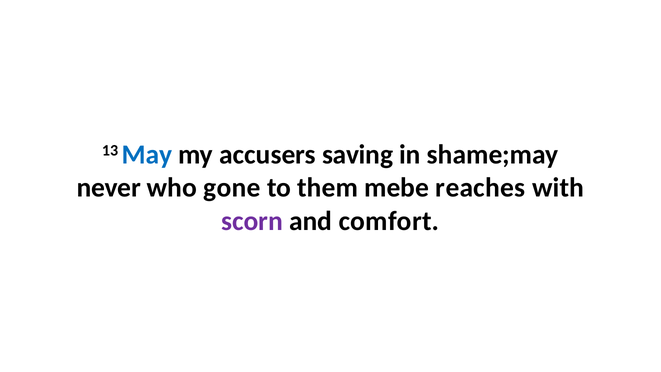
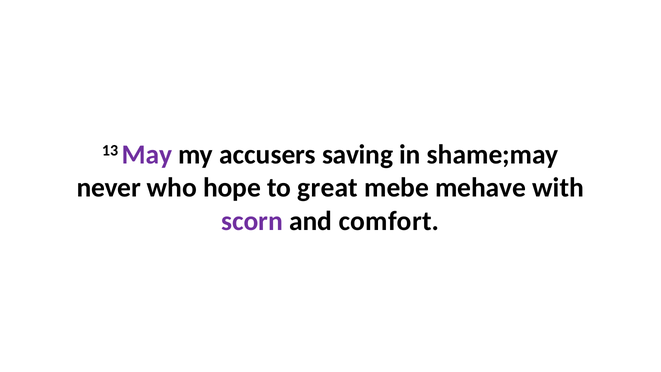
May colour: blue -> purple
gone: gone -> hope
them: them -> great
reaches: reaches -> mehave
